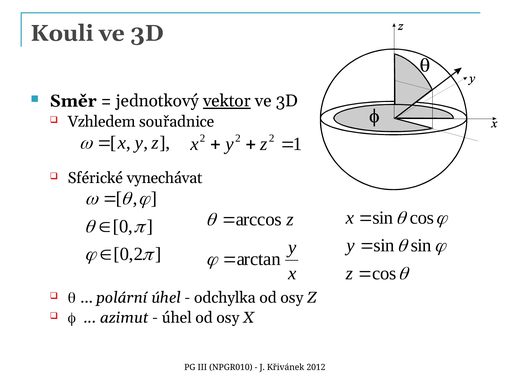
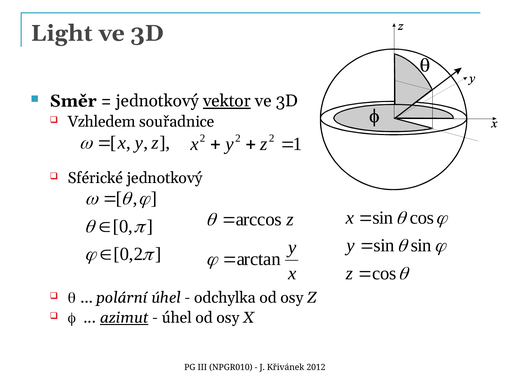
Kouli: Kouli -> Light
Sférické vynechávat: vynechávat -> jednotkový
azimut underline: none -> present
